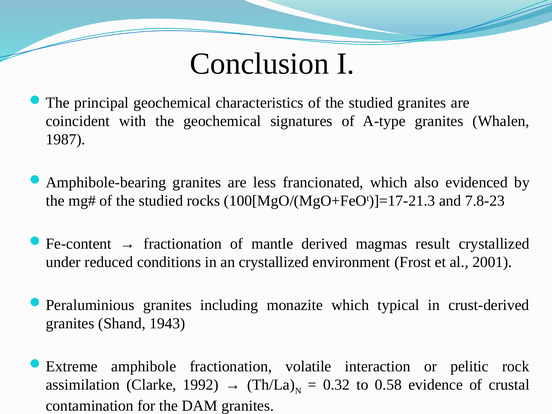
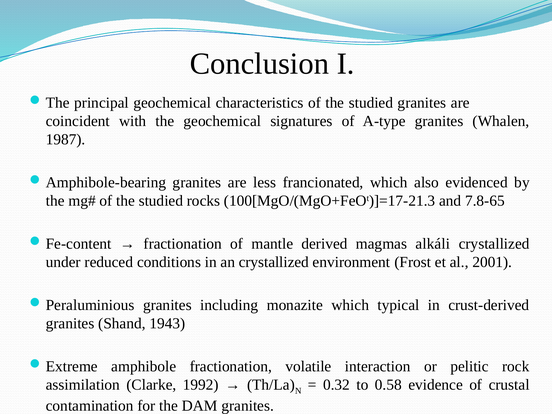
7.8-23: 7.8-23 -> 7.8-65
result: result -> alkáli
